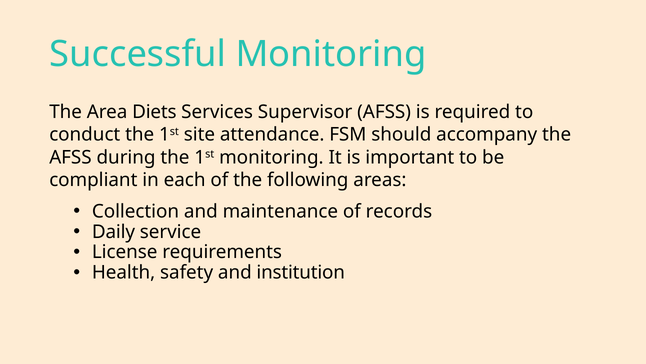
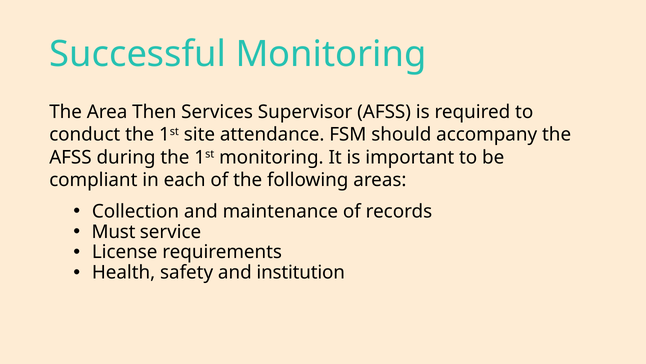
Diets: Diets -> Then
Daily: Daily -> Must
